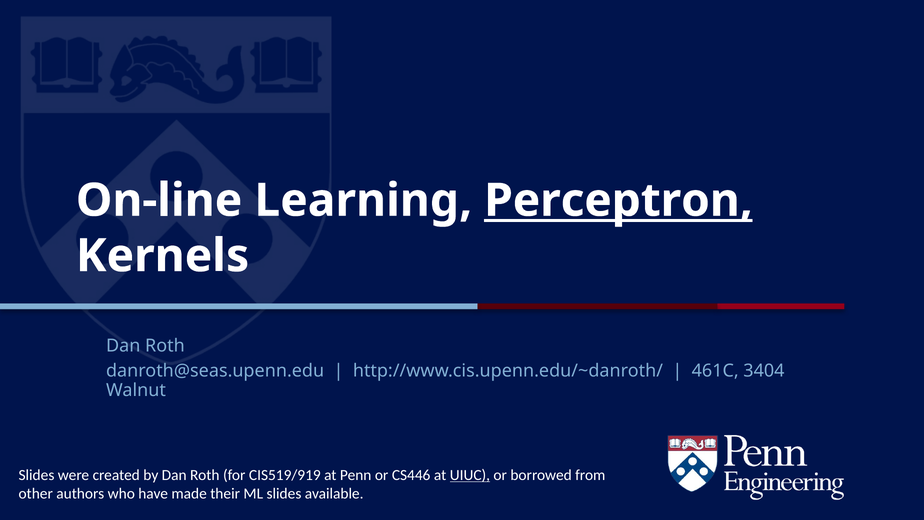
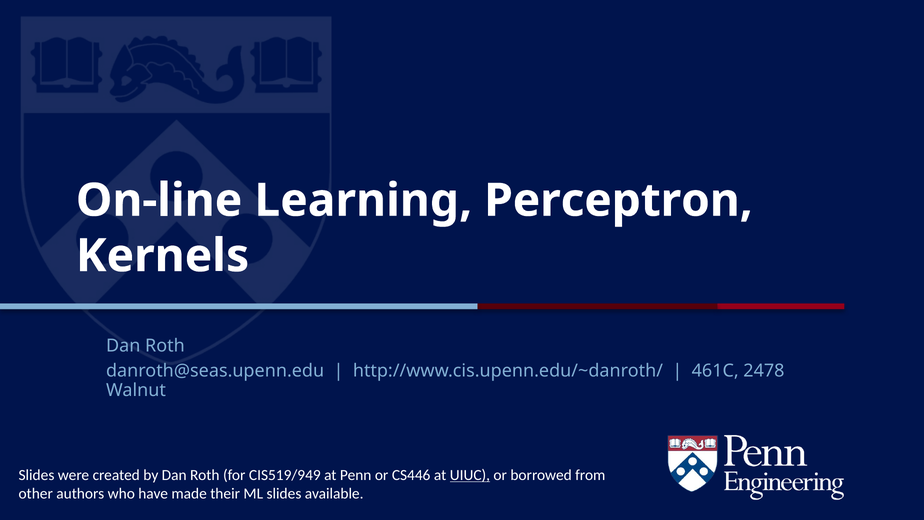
Perceptron underline: present -> none
3404: 3404 -> 2478
CIS519/919: CIS519/919 -> CIS519/949
